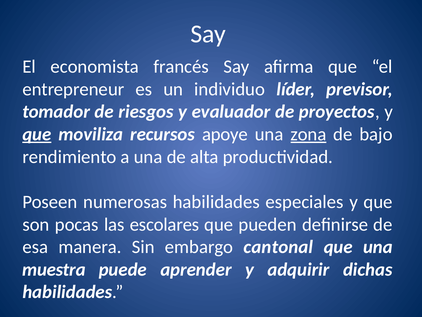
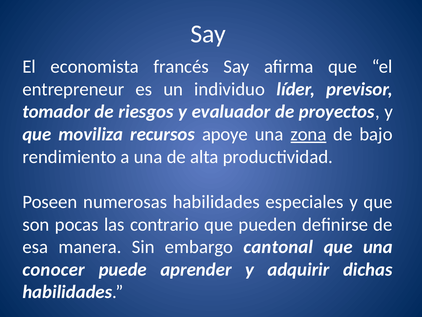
que at (37, 134) underline: present -> none
escolares: escolares -> contrario
muestra: muestra -> conocer
